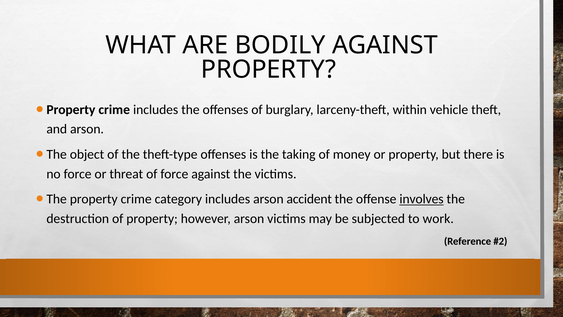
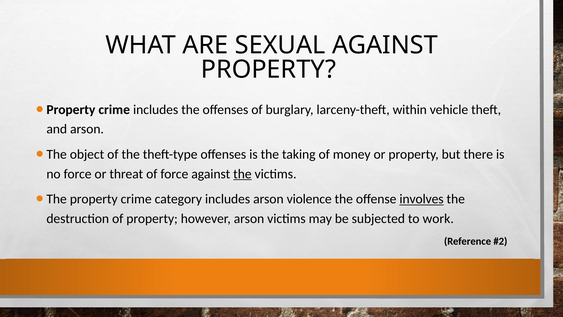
BODILY: BODILY -> SEXUAL
the at (242, 174) underline: none -> present
accident: accident -> violence
